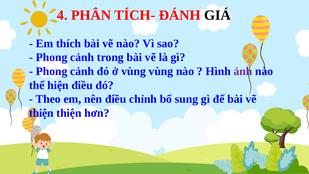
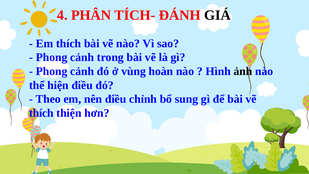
vùng vùng: vùng -> hoàn
ảnh colour: purple -> black
thiện at (41, 113): thiện -> thích
